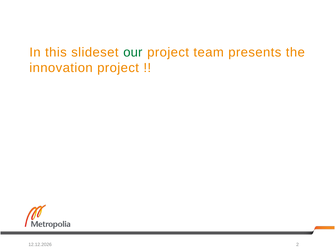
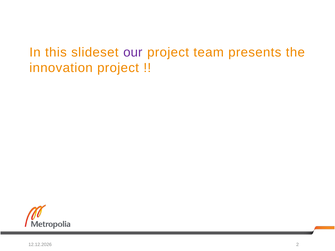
our colour: green -> purple
